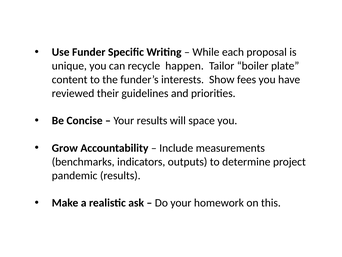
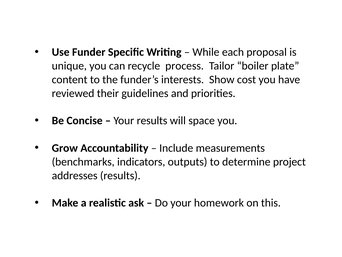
happen: happen -> process
fees: fees -> cost
pandemic: pandemic -> addresses
